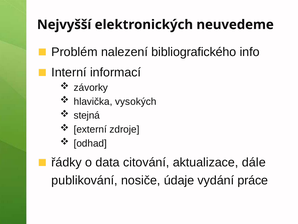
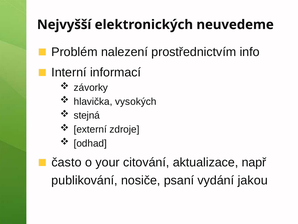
bibliografického: bibliografického -> prostřednictvím
řádky: řádky -> často
data: data -> your
dále: dále -> např
údaje: údaje -> psaní
práce: práce -> jakou
